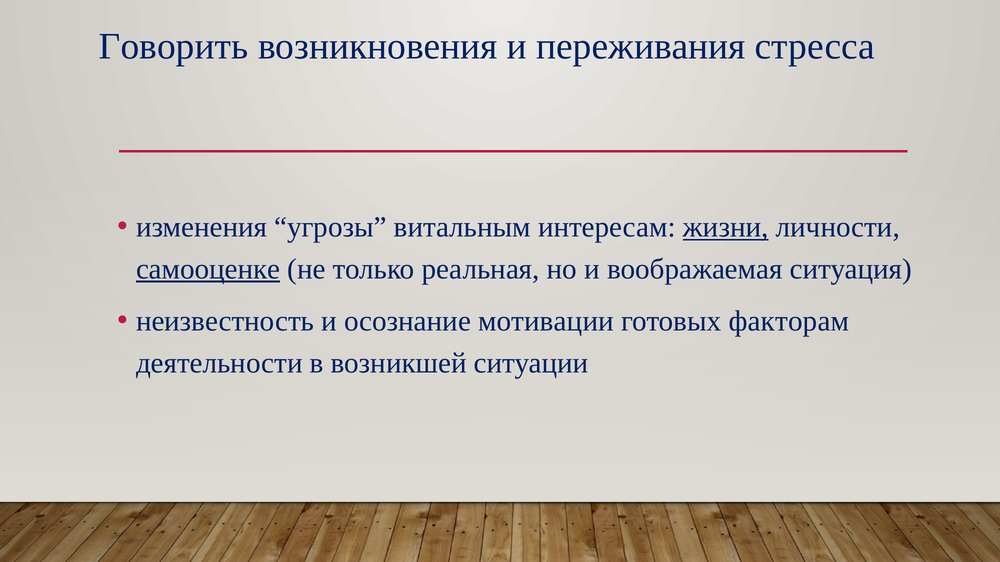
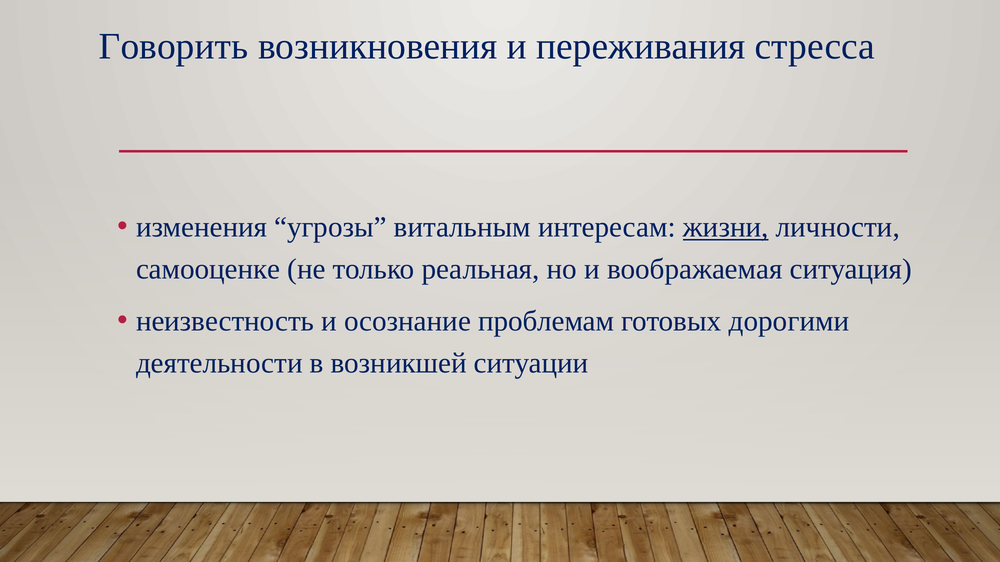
самооценке underline: present -> none
мотивации: мотивации -> проблемам
факторам: факторам -> дорогими
